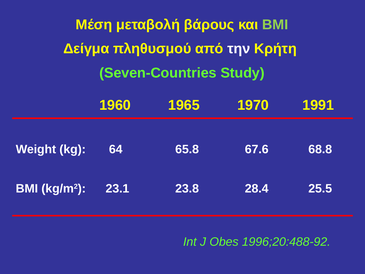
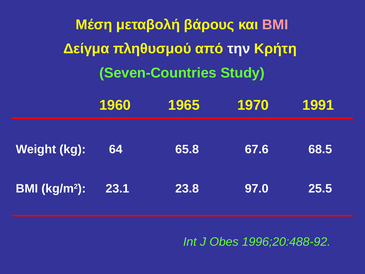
BMI at (275, 25) colour: light green -> pink
68.8: 68.8 -> 68.5
28.4: 28.4 -> 97.0
